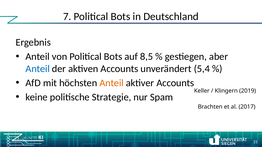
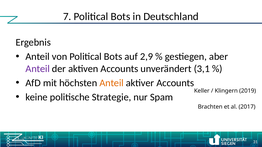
8,5: 8,5 -> 2,9
Anteil at (38, 69) colour: blue -> purple
5,4: 5,4 -> 3,1
